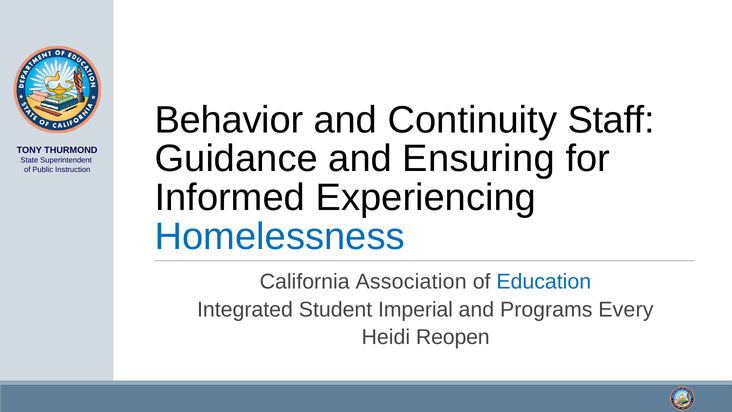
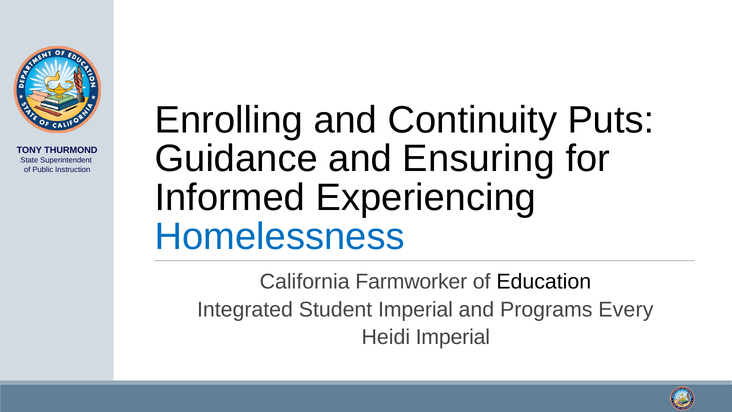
Behavior: Behavior -> Enrolling
Staff: Staff -> Puts
Association: Association -> Farmworker
Education colour: blue -> black
Heidi Reopen: Reopen -> Imperial
